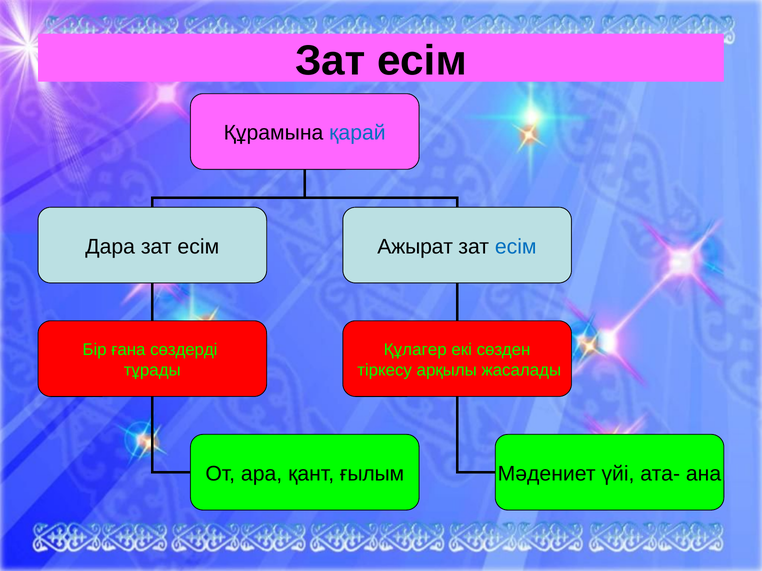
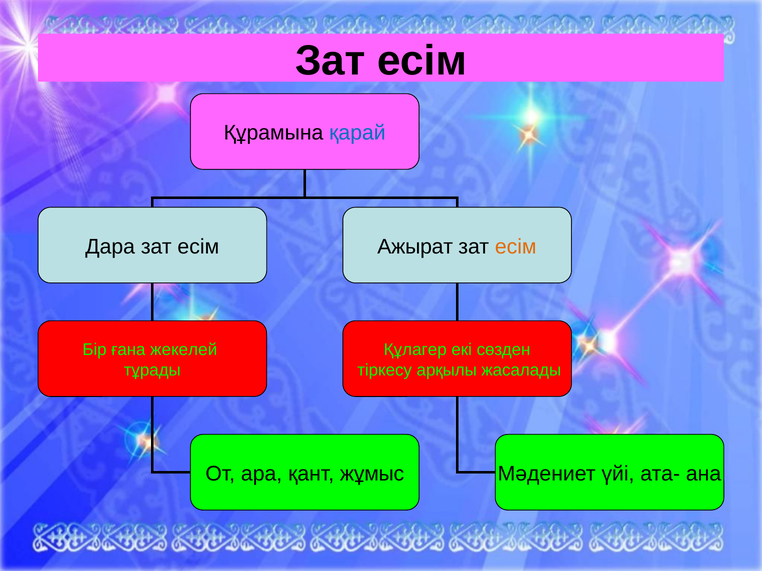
есім at (516, 247) colour: blue -> orange
сөздерді: сөздерді -> жекелей
ғылым: ғылым -> жұмыс
